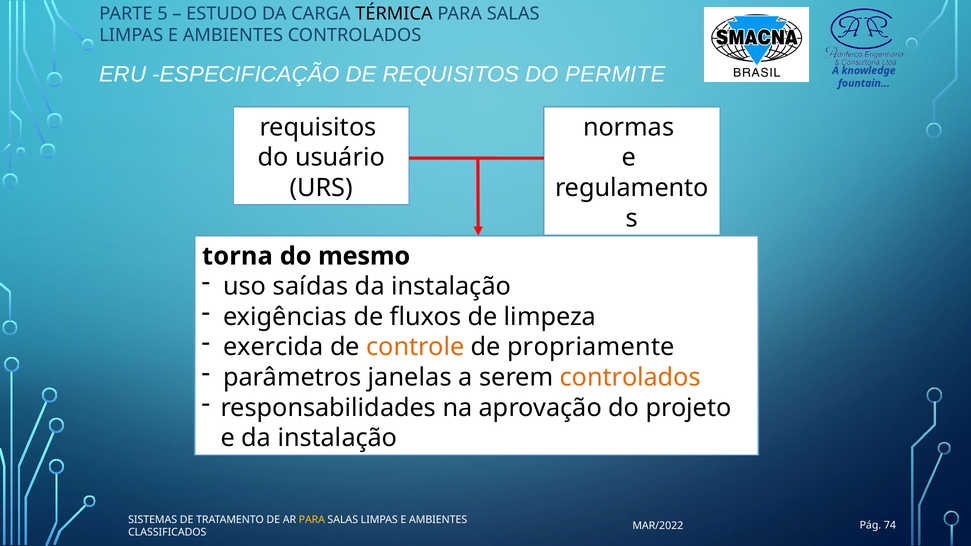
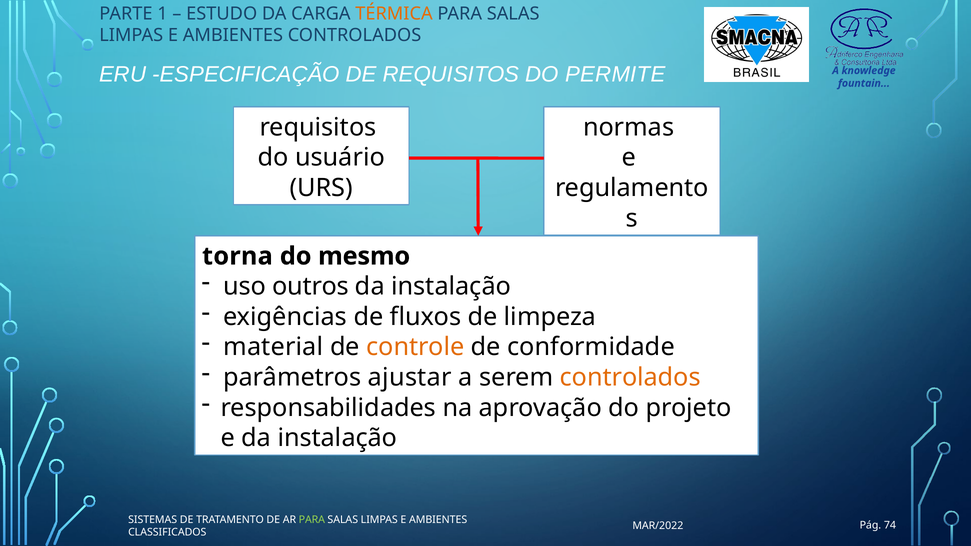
5: 5 -> 1
TÉRMICA colour: black -> orange
saídas: saídas -> outros
exercida: exercida -> material
propriamente: propriamente -> conformidade
janelas: janelas -> ajustar
PARA at (312, 520) colour: yellow -> light green
